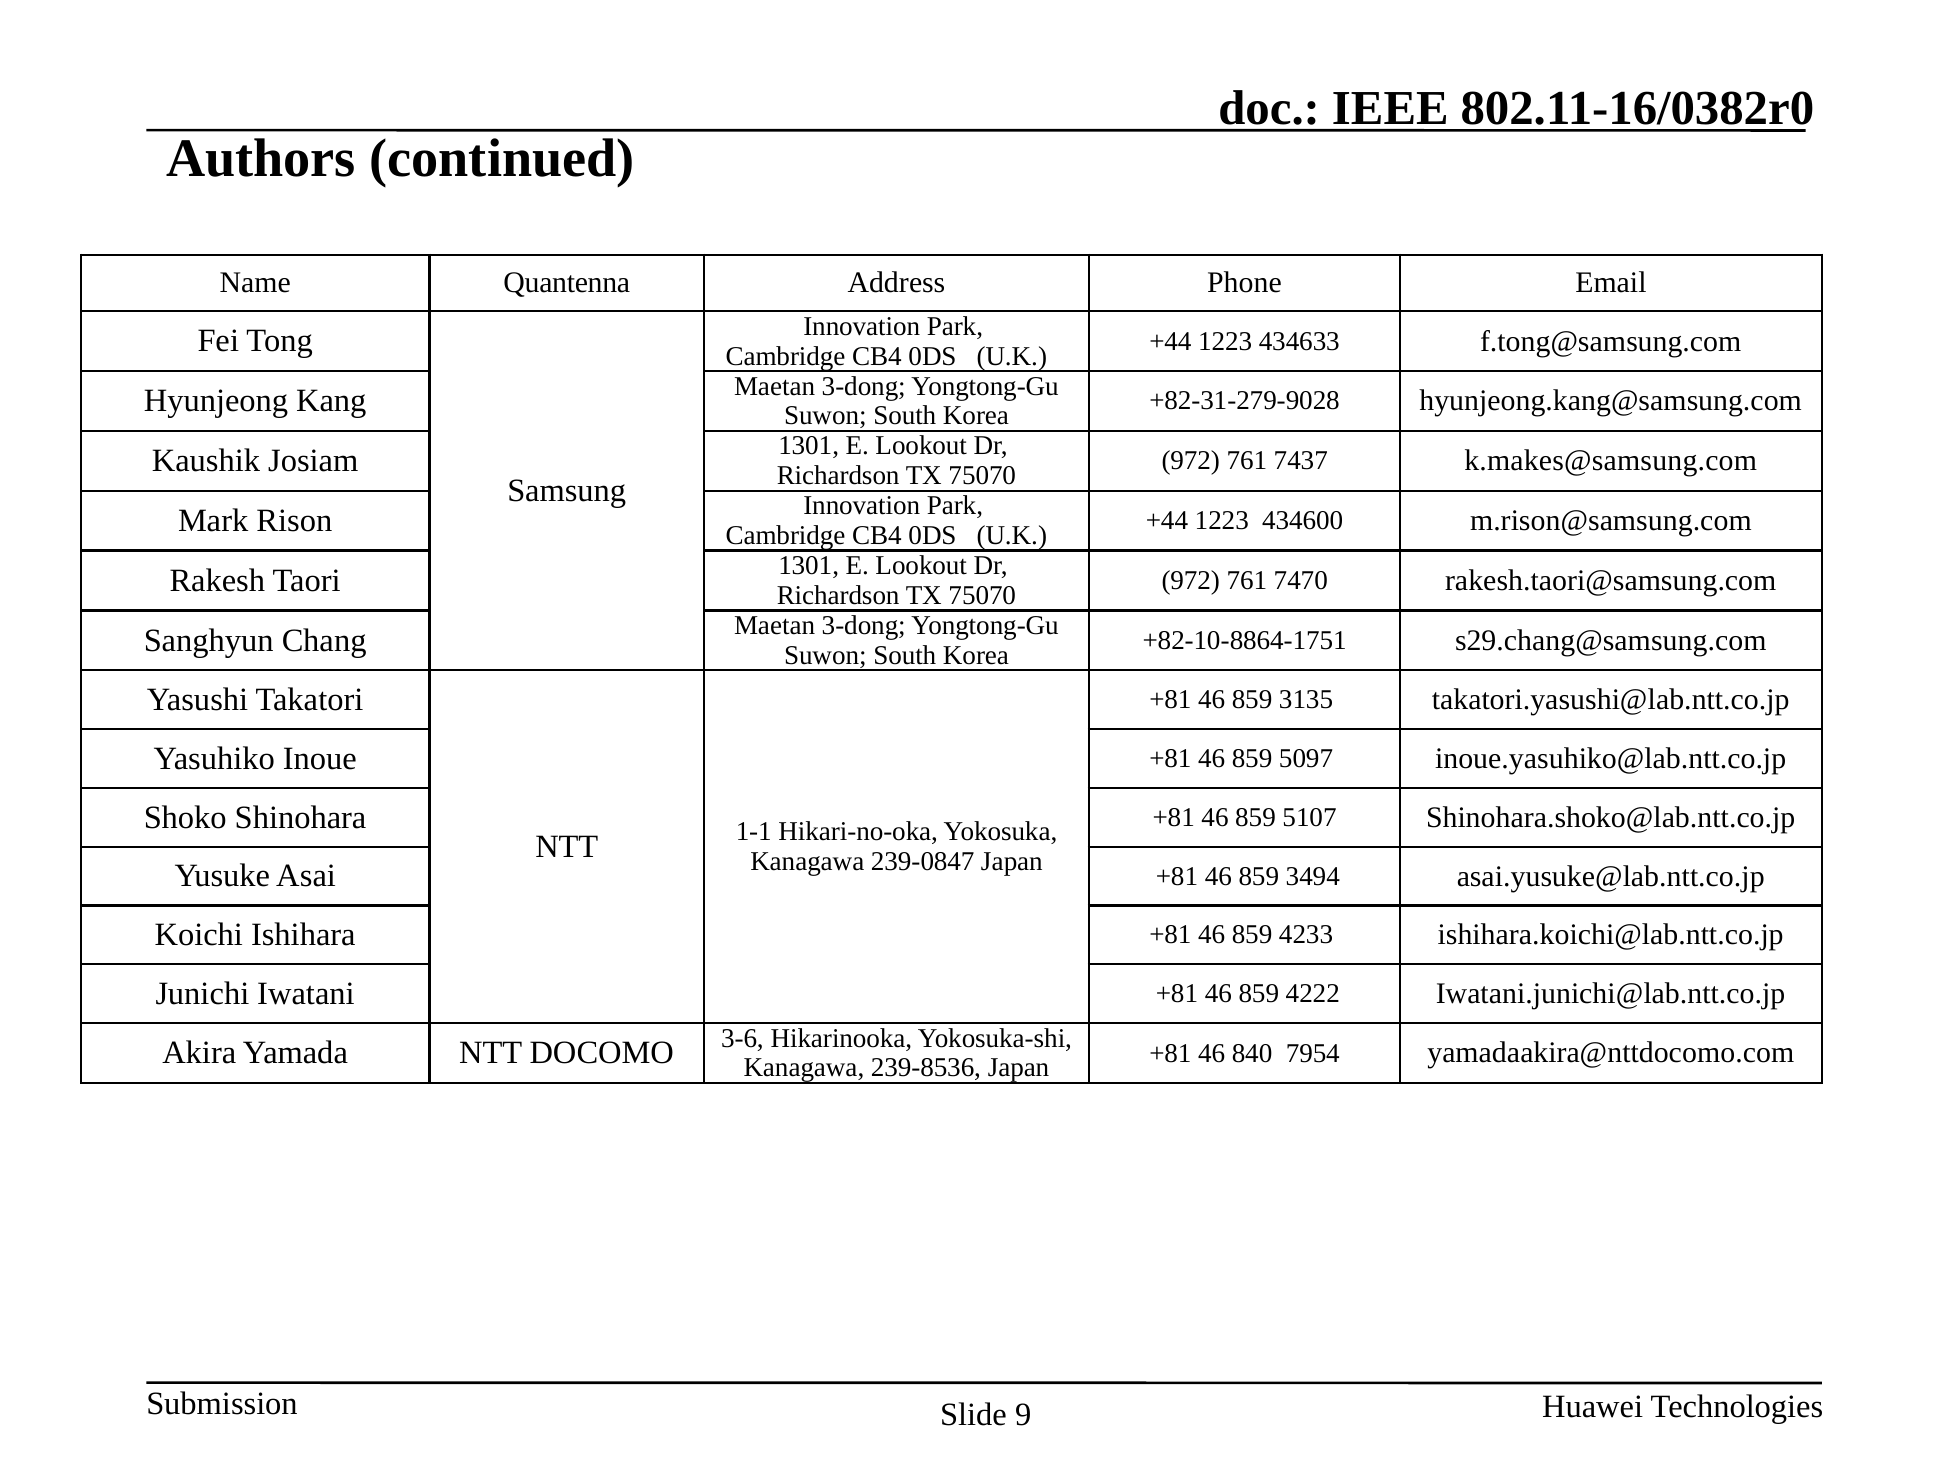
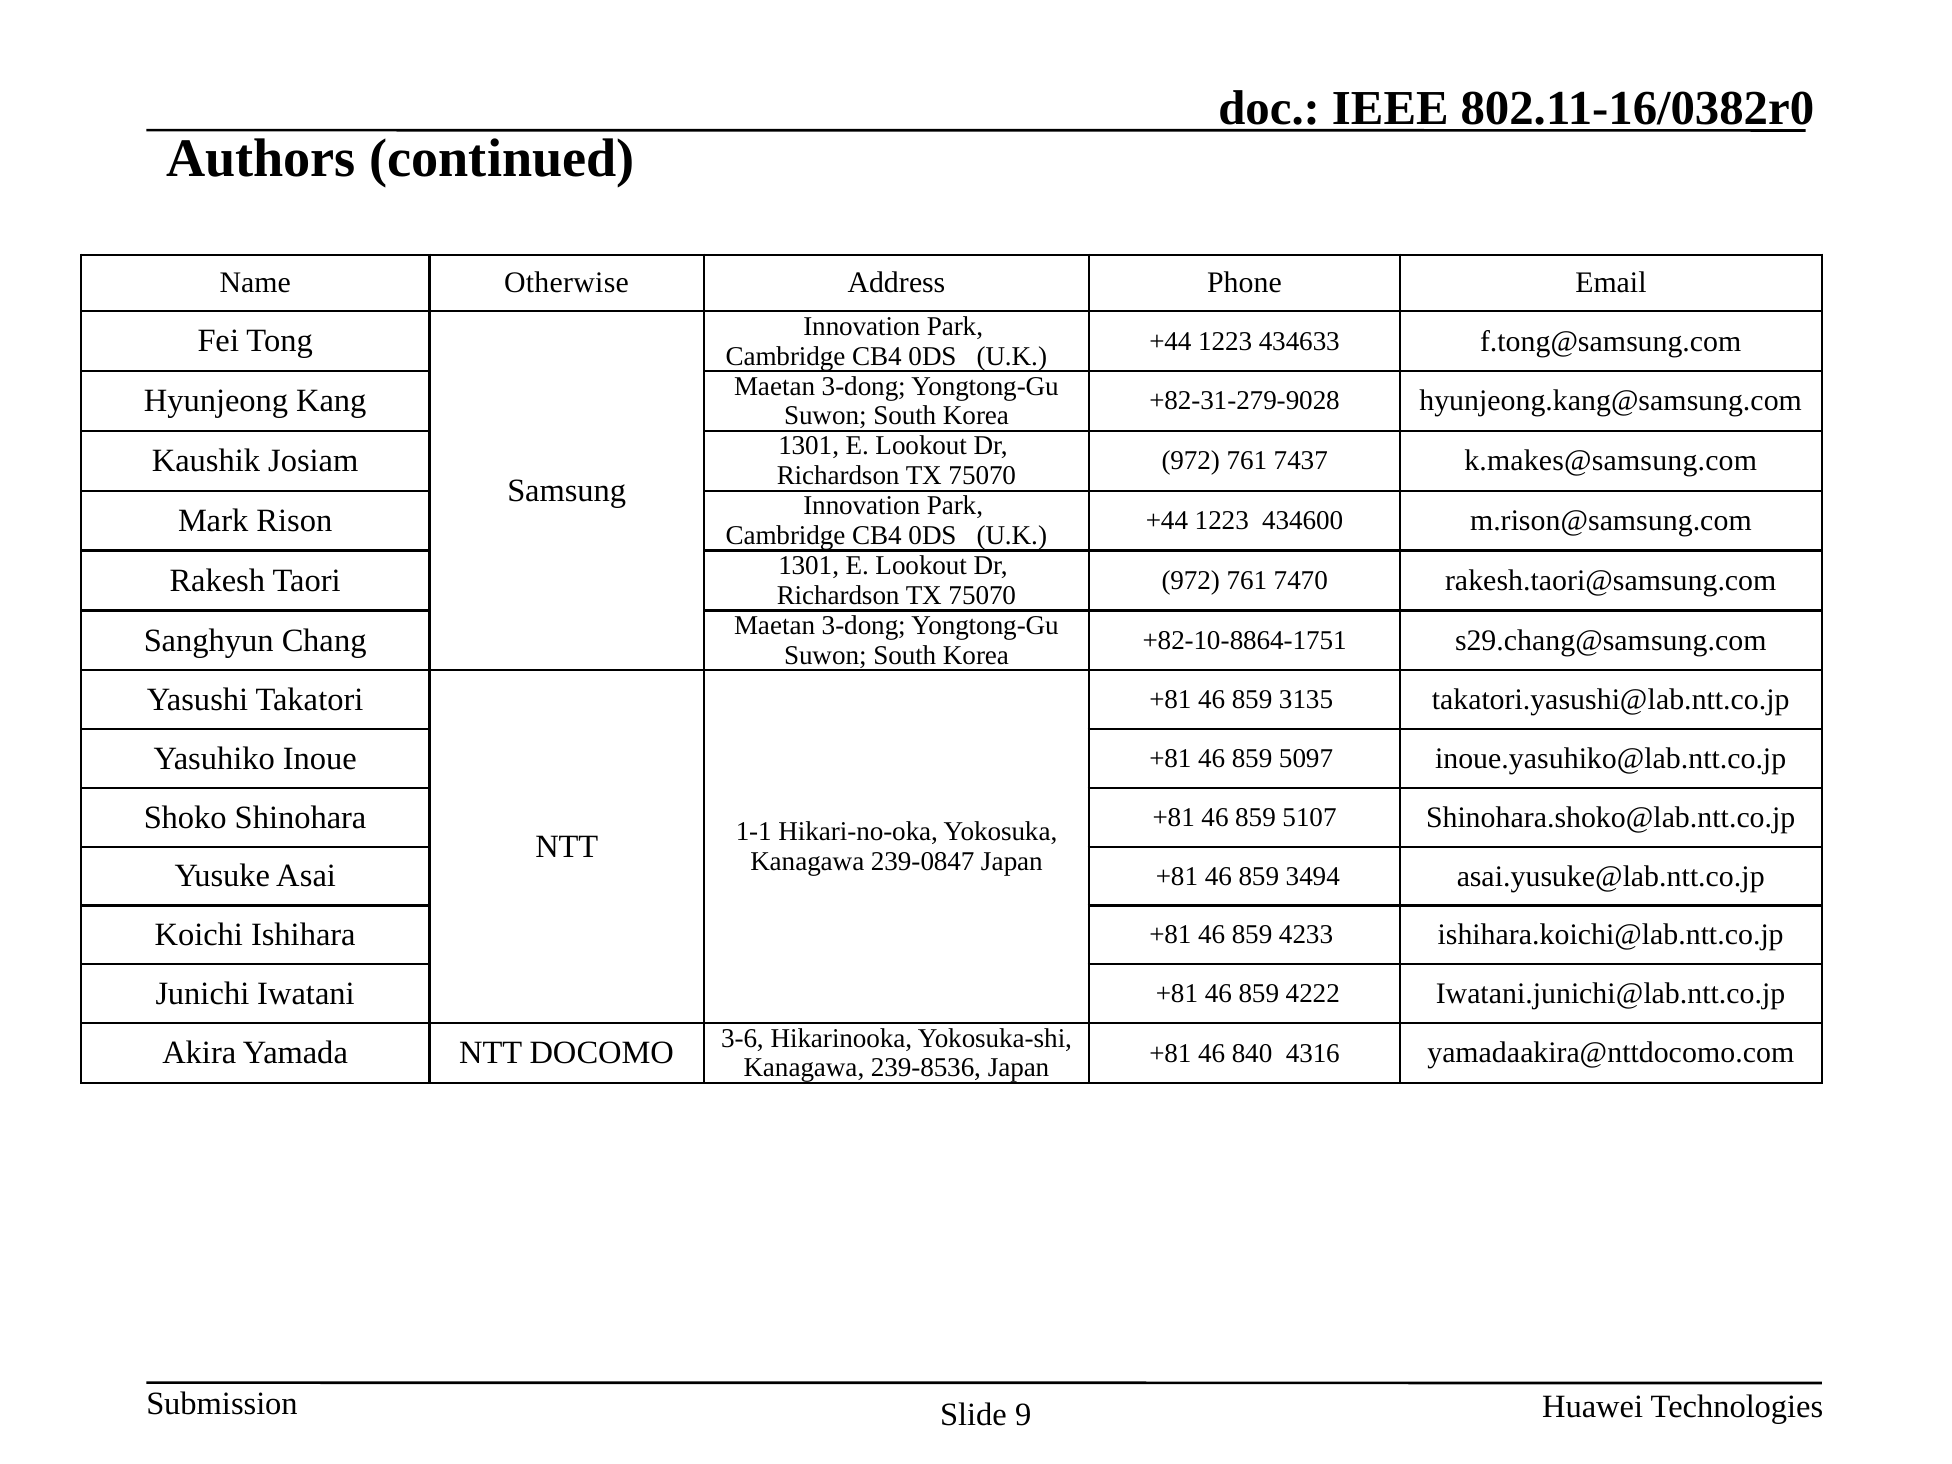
Quantenna: Quantenna -> Otherwise
7954: 7954 -> 4316
